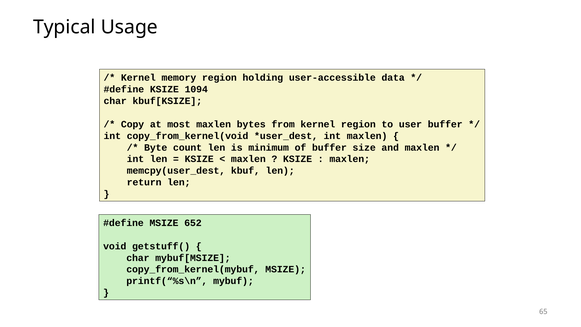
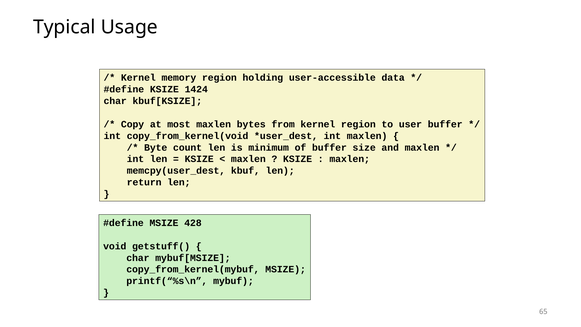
1094: 1094 -> 1424
652: 652 -> 428
